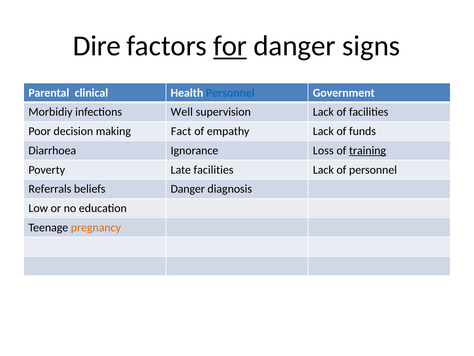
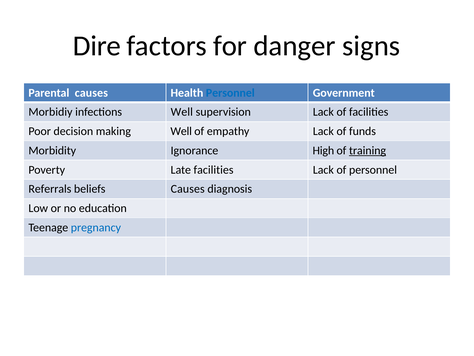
for underline: present -> none
Parental clinical: clinical -> causes
making Fact: Fact -> Well
Diarrhoea: Diarrhoea -> Morbidity
Loss: Loss -> High
beliefs Danger: Danger -> Causes
pregnancy colour: orange -> blue
